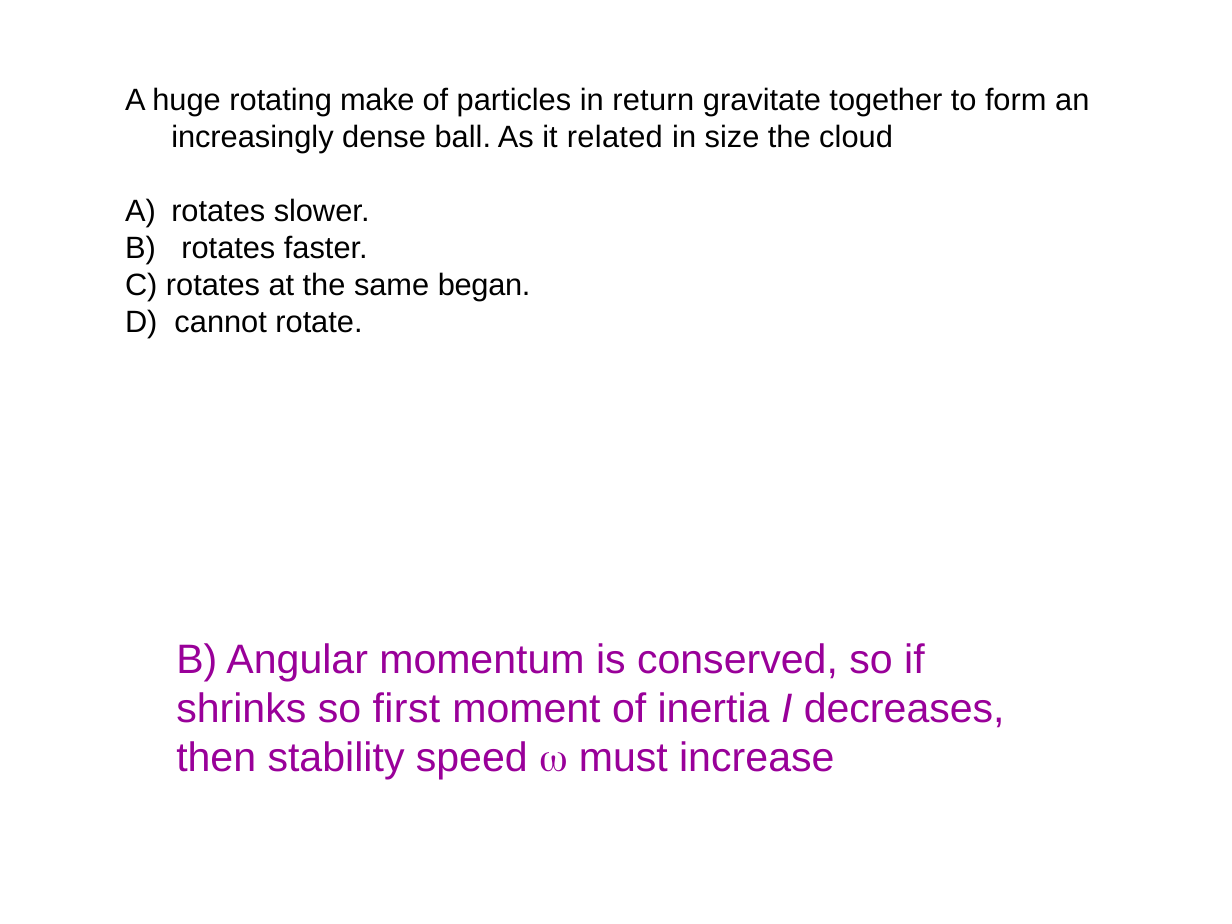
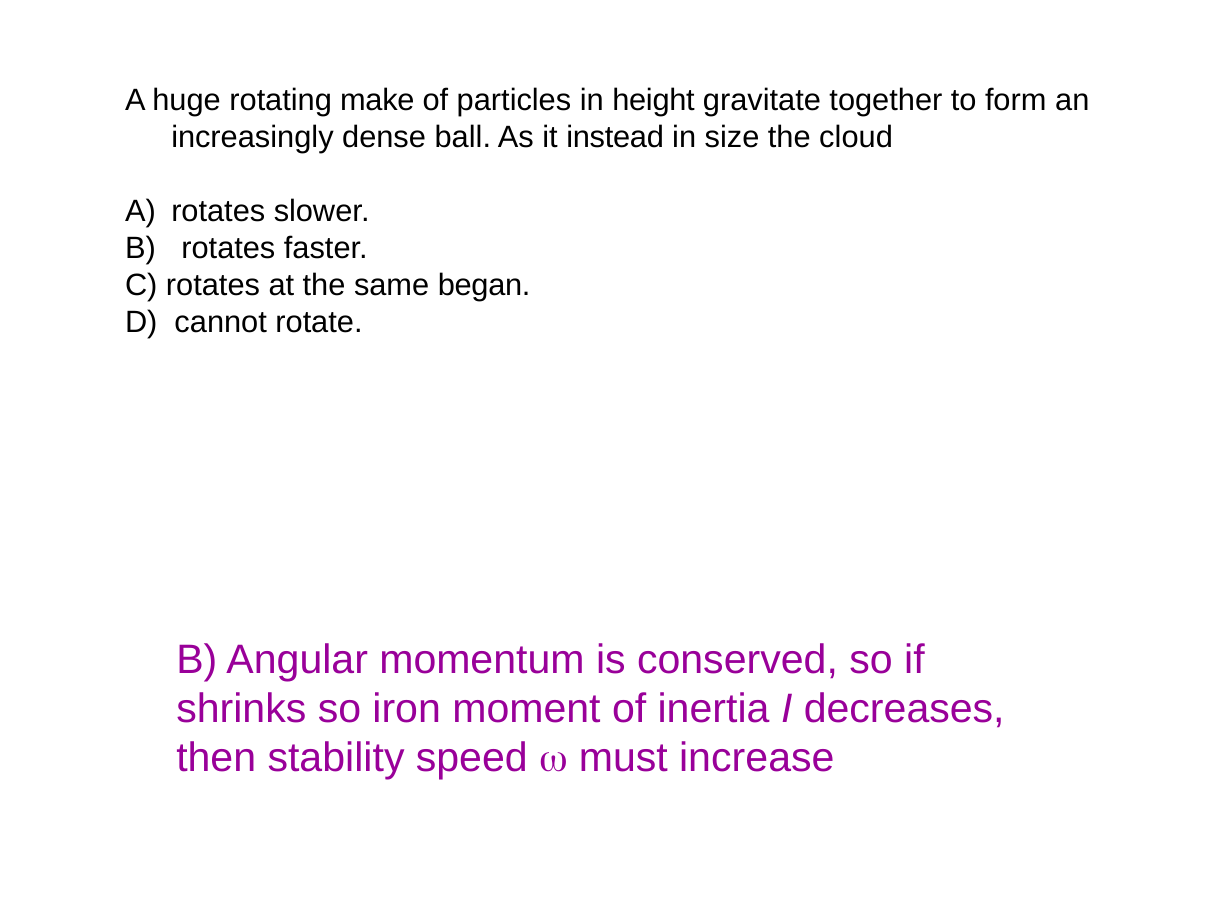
return: return -> height
related: related -> instead
first: first -> iron
